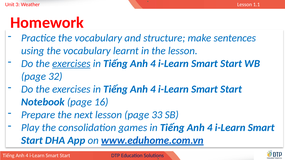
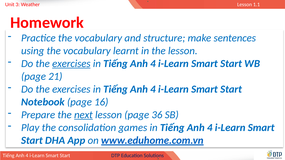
32: 32 -> 21
next underline: none -> present
33: 33 -> 36
